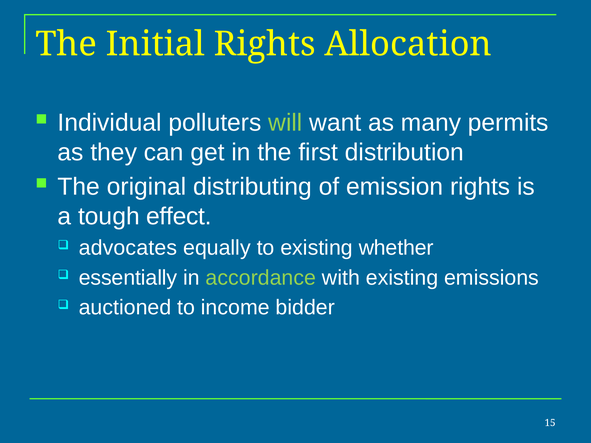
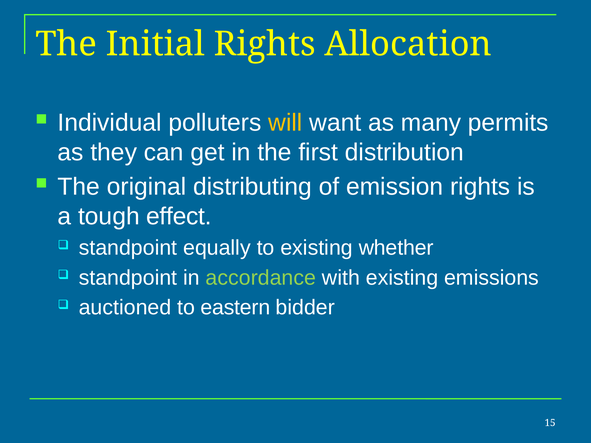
will colour: light green -> yellow
advocates at (128, 248): advocates -> standpoint
essentially at (128, 278): essentially -> standpoint
income: income -> eastern
